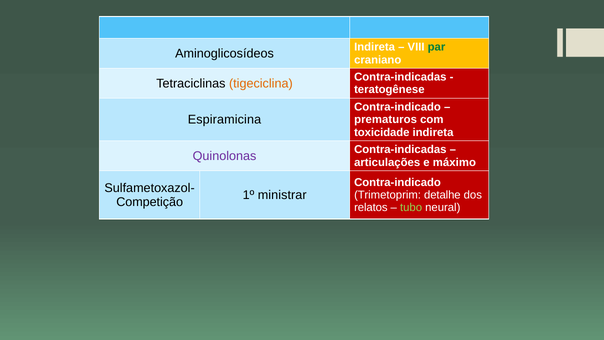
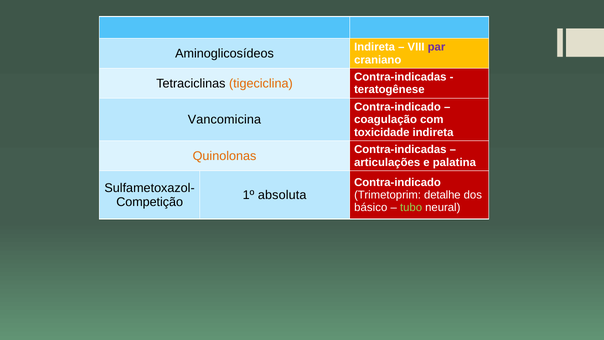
par colour: green -> purple
Espiramicina: Espiramicina -> Vancomicina
prematuros: prematuros -> coagulação
Quinolonas colour: purple -> orange
máximo: máximo -> palatina
ministrar: ministrar -> absoluta
relatos: relatos -> básico
